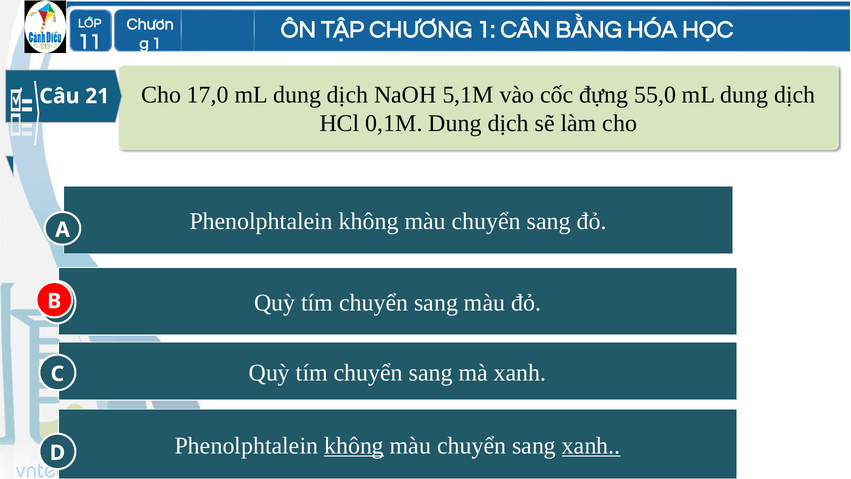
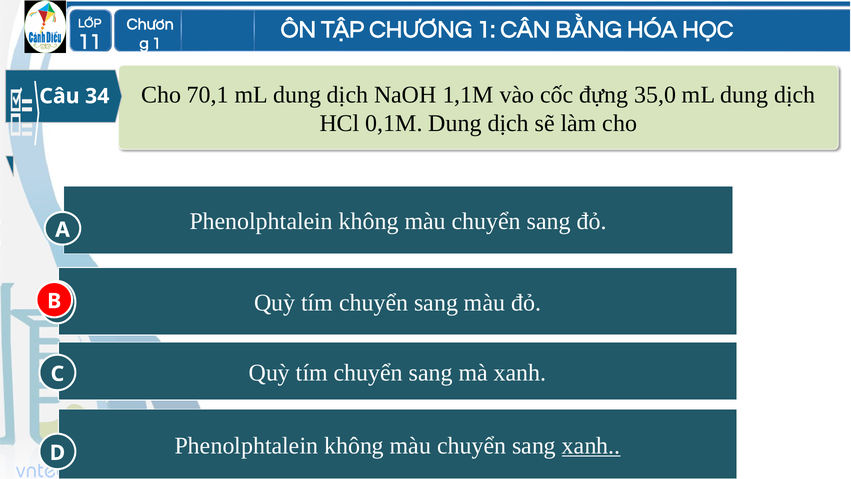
17,0: 17,0 -> 70,1
5,1M: 5,1M -> 1,1M
55,0: 55,0 -> 35,0
21: 21 -> 34
không at (354, 445) underline: present -> none
